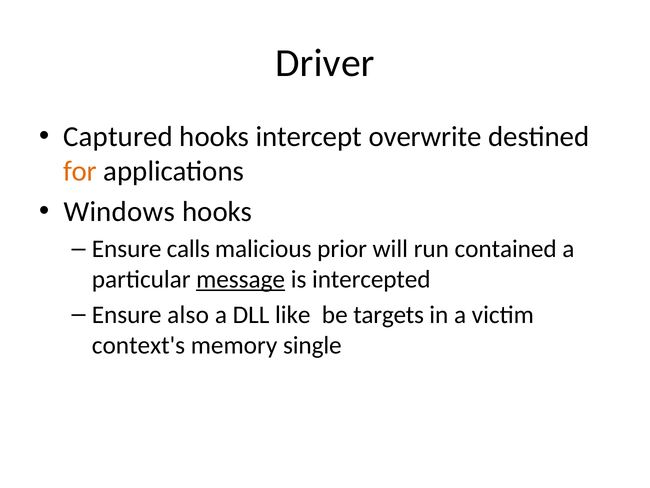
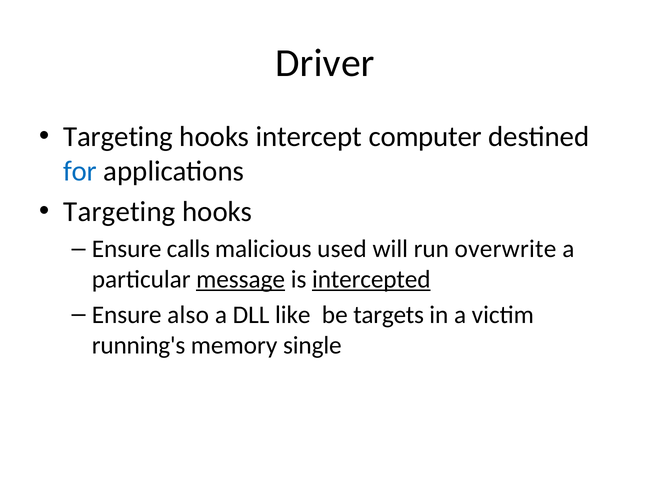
Captured at (118, 136): Captured -> Targeting
overwrite: overwrite -> computer
for colour: orange -> blue
Windows at (119, 211): Windows -> Targeting
prior: prior -> used
contained: contained -> overwrite
intercepted underline: none -> present
context's: context's -> running's
